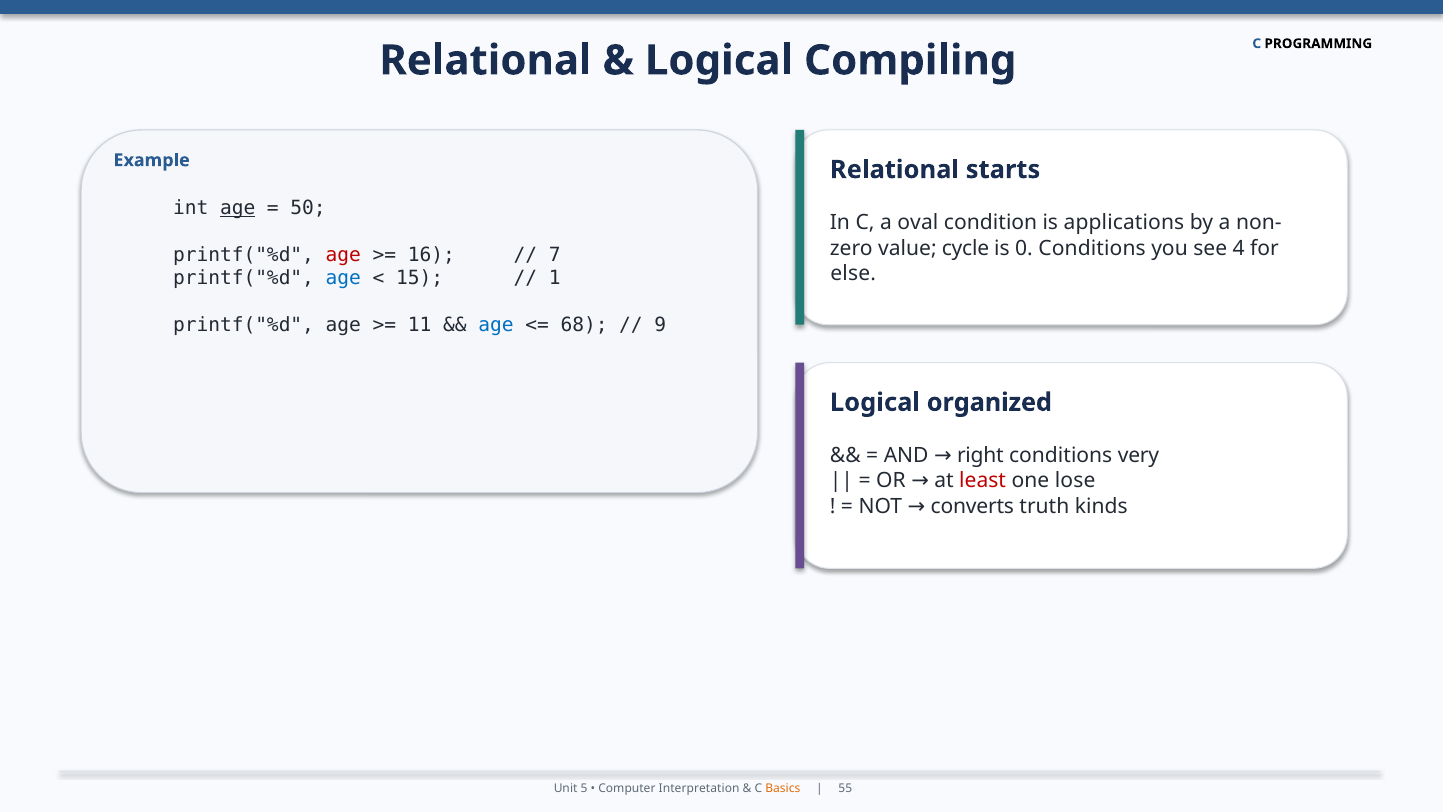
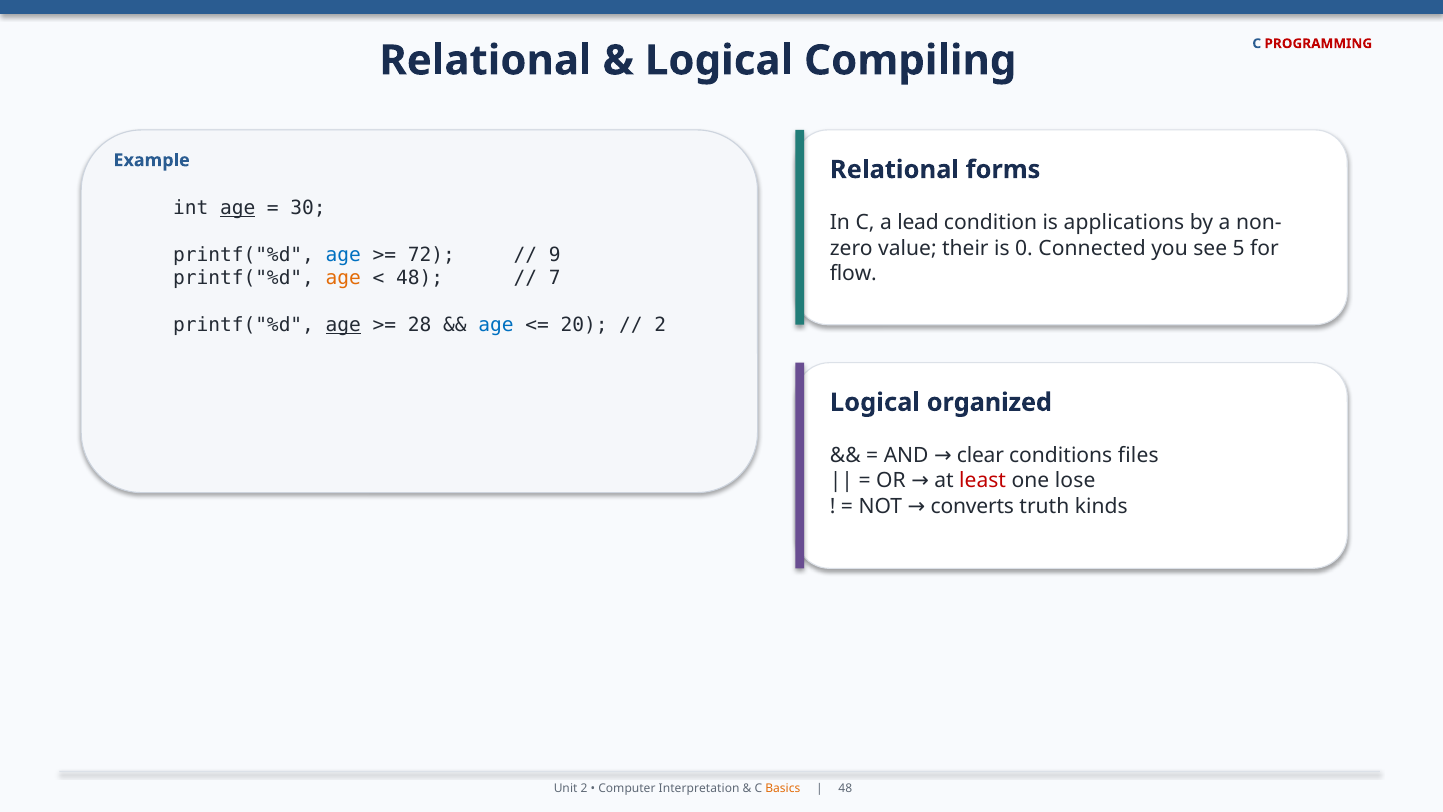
PROGRAMMING colour: black -> red
starts: starts -> forms
50: 50 -> 30
oval: oval -> lead
cycle: cycle -> their
0 Conditions: Conditions -> Connected
4: 4 -> 5
age at (343, 255) colour: red -> blue
16: 16 -> 72
7: 7 -> 9
else: else -> flow
age at (343, 278) colour: blue -> orange
15 at (420, 278): 15 -> 48
1: 1 -> 7
age at (343, 325) underline: none -> present
11: 11 -> 28
68: 68 -> 20
9 at (660, 325): 9 -> 2
right: right -> clear
very: very -> files
Unit 5: 5 -> 2
55 at (845, 788): 55 -> 48
